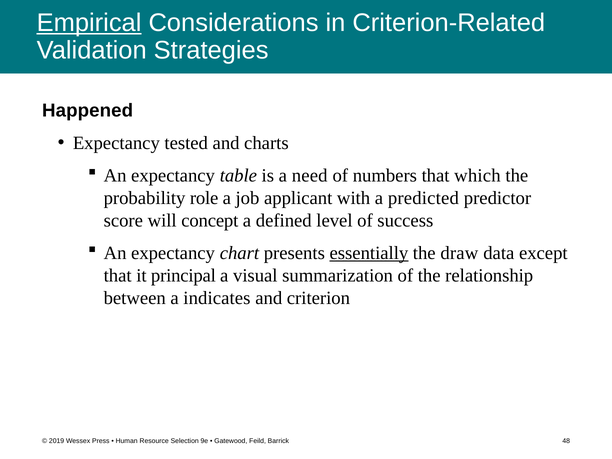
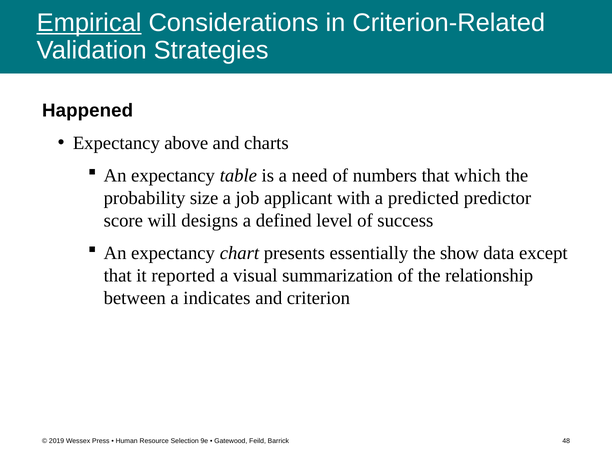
tested: tested -> above
role: role -> size
concept: concept -> designs
essentially underline: present -> none
draw: draw -> show
principal: principal -> reported
